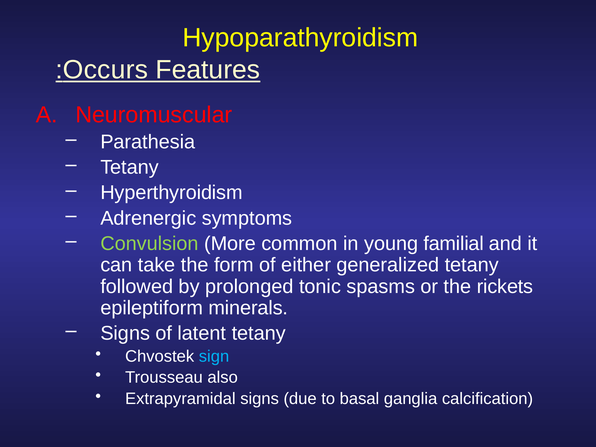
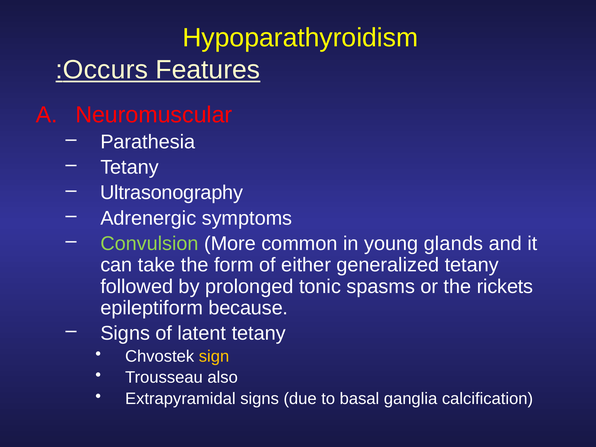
Hyperthyroidism: Hyperthyroidism -> Ultrasonography
familial: familial -> glands
minerals: minerals -> because
sign colour: light blue -> yellow
